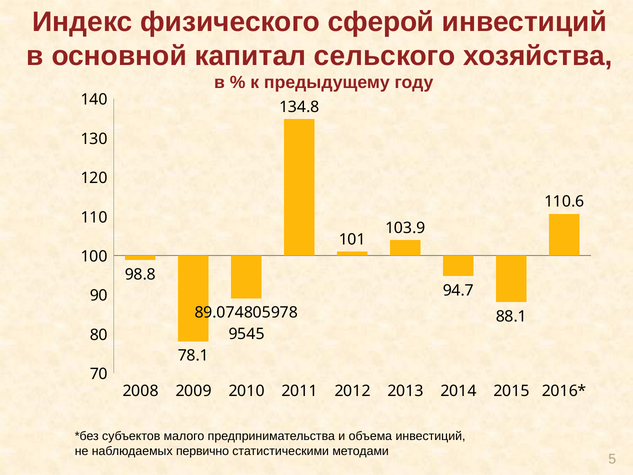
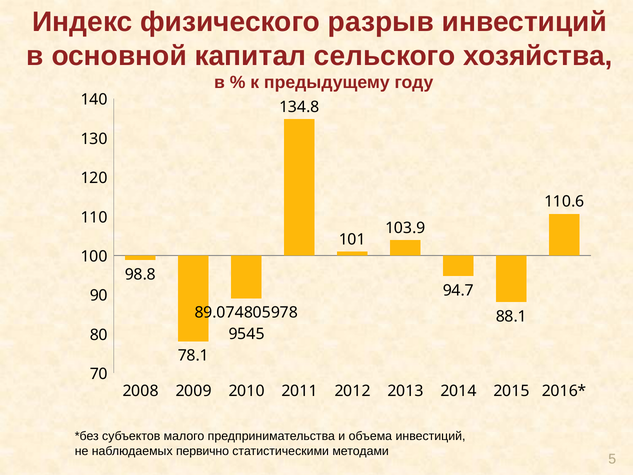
сферой: сферой -> разрыв
